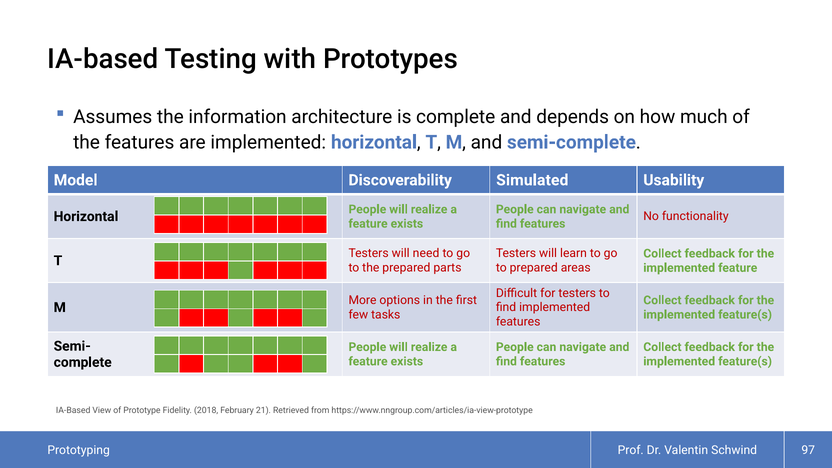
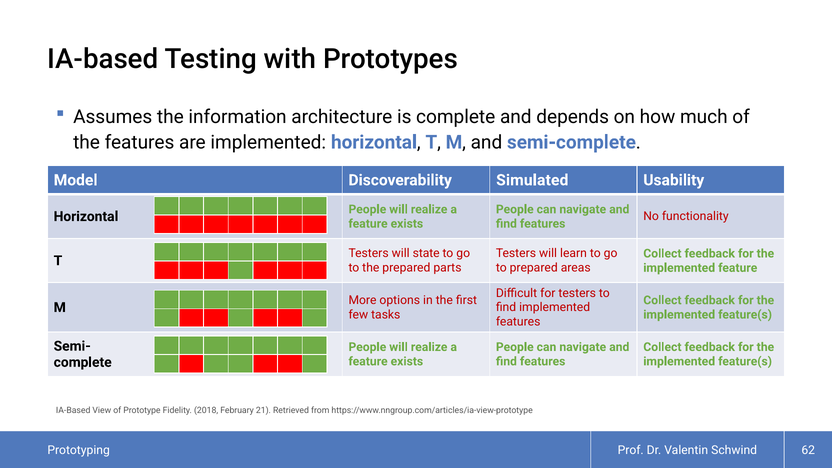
need: need -> state
97: 97 -> 62
